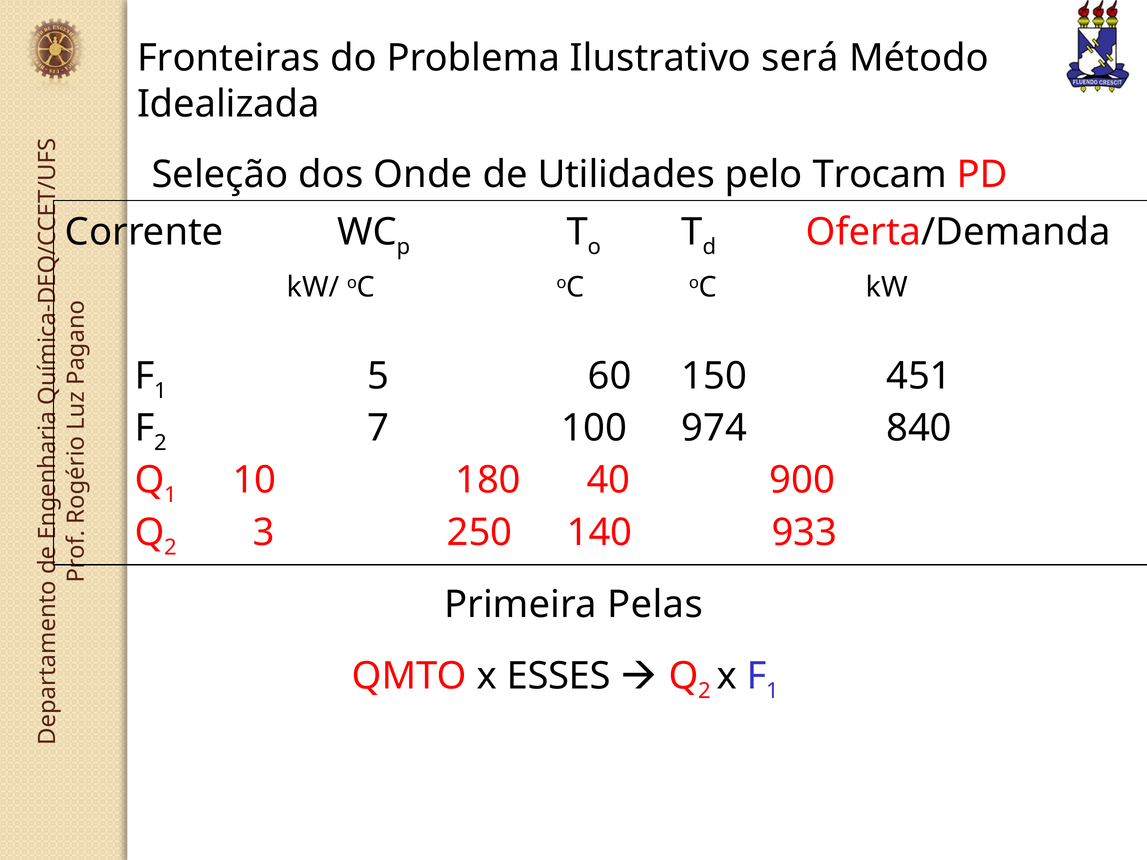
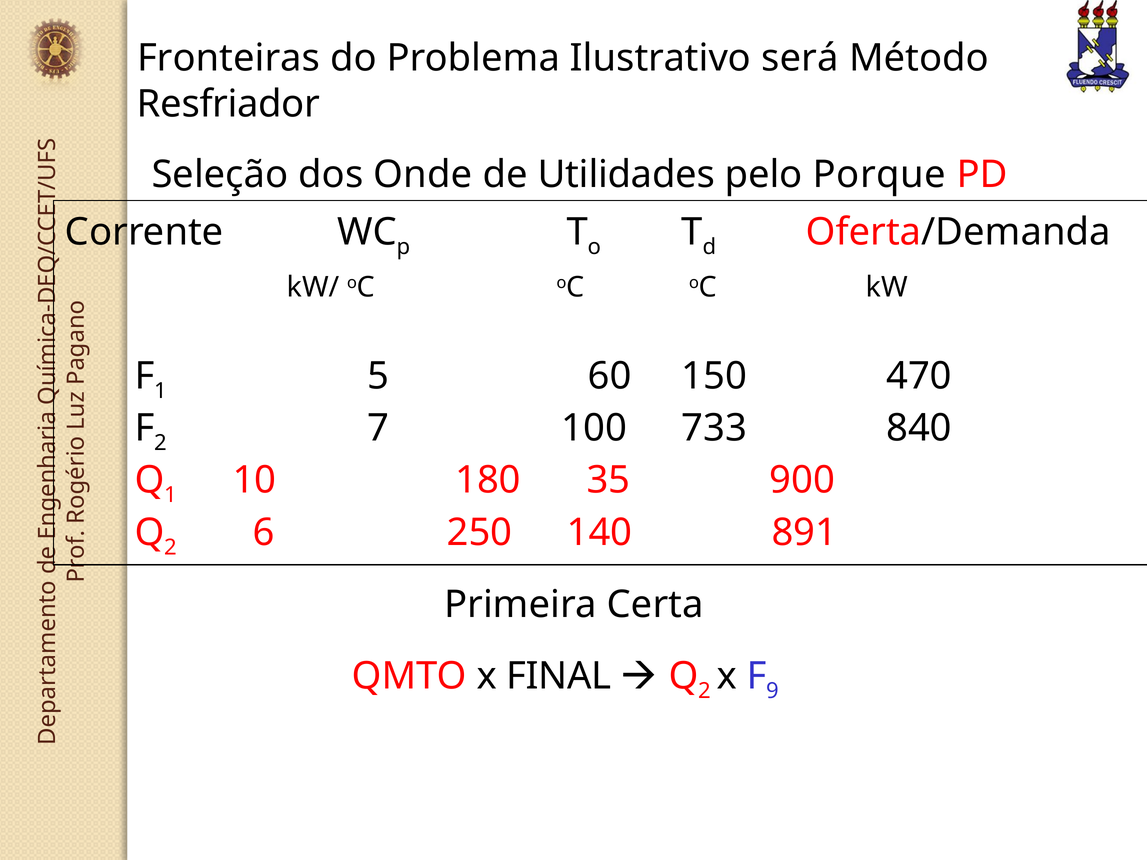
Idealizada: Idealizada -> Resfriador
Trocam: Trocam -> Porque
451: 451 -> 470
974: 974 -> 733
40: 40 -> 35
3: 3 -> 6
933: 933 -> 891
Pelas: Pelas -> Certa
ESSES: ESSES -> FINAL
1 at (773, 691): 1 -> 9
